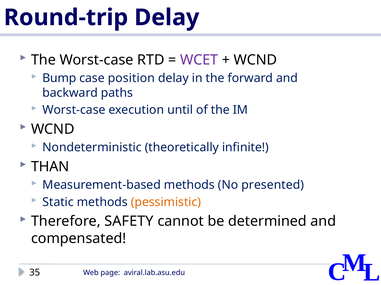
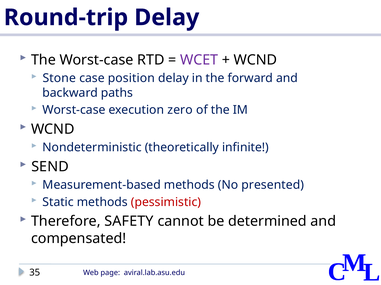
Bump: Bump -> Stone
until: until -> zero
THAN: THAN -> SEND
pessimistic colour: orange -> red
